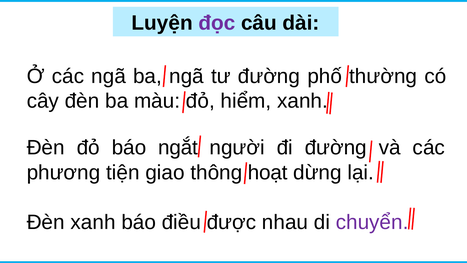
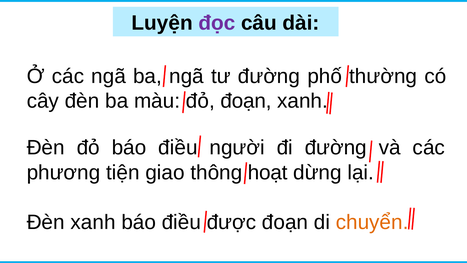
đỏ hiểm: hiểm -> đoạn
đỏ báo ngắt: ngắt -> điều
được nhau: nhau -> đoạn
chuyển colour: purple -> orange
